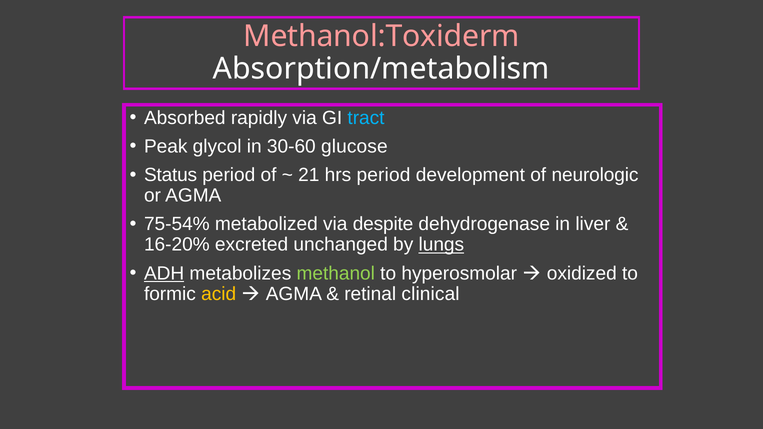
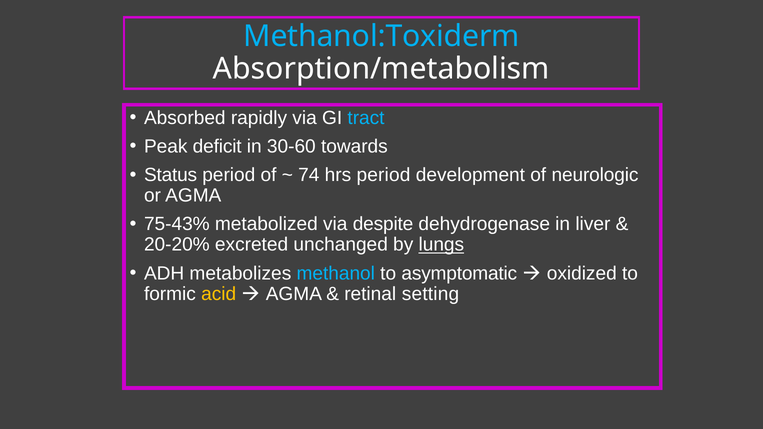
Methanol:Toxiderm colour: pink -> light blue
glycol: glycol -> deficit
glucose: glucose -> towards
21: 21 -> 74
75-54%: 75-54% -> 75-43%
16-20%: 16-20% -> 20-20%
ADH underline: present -> none
methanol colour: light green -> light blue
hyperosmolar: hyperosmolar -> asymptomatic
clinical: clinical -> setting
